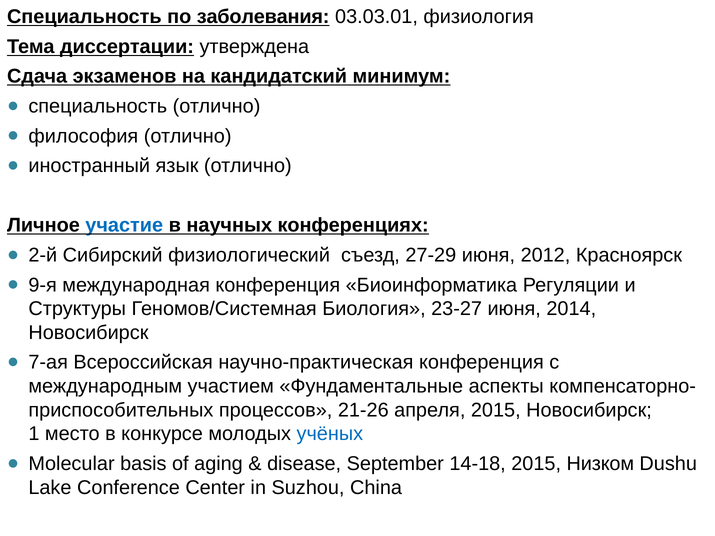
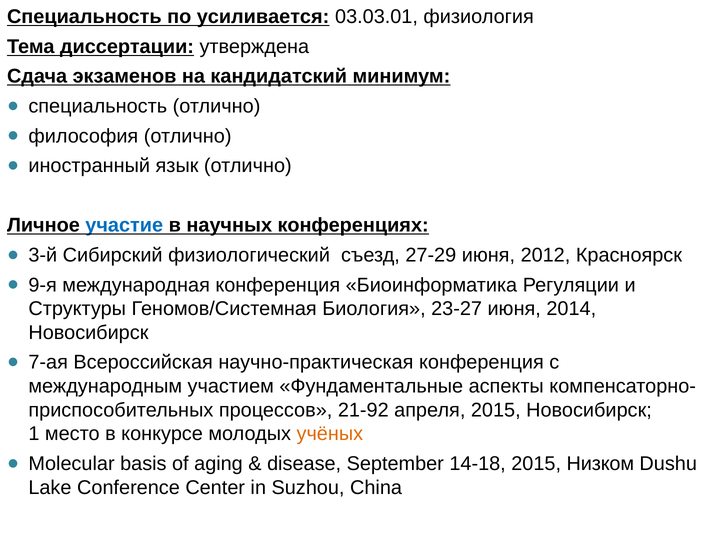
заболевания: заболевания -> усиливается
2-й: 2-й -> 3-й
21-26: 21-26 -> 21-92
учёных colour: blue -> orange
